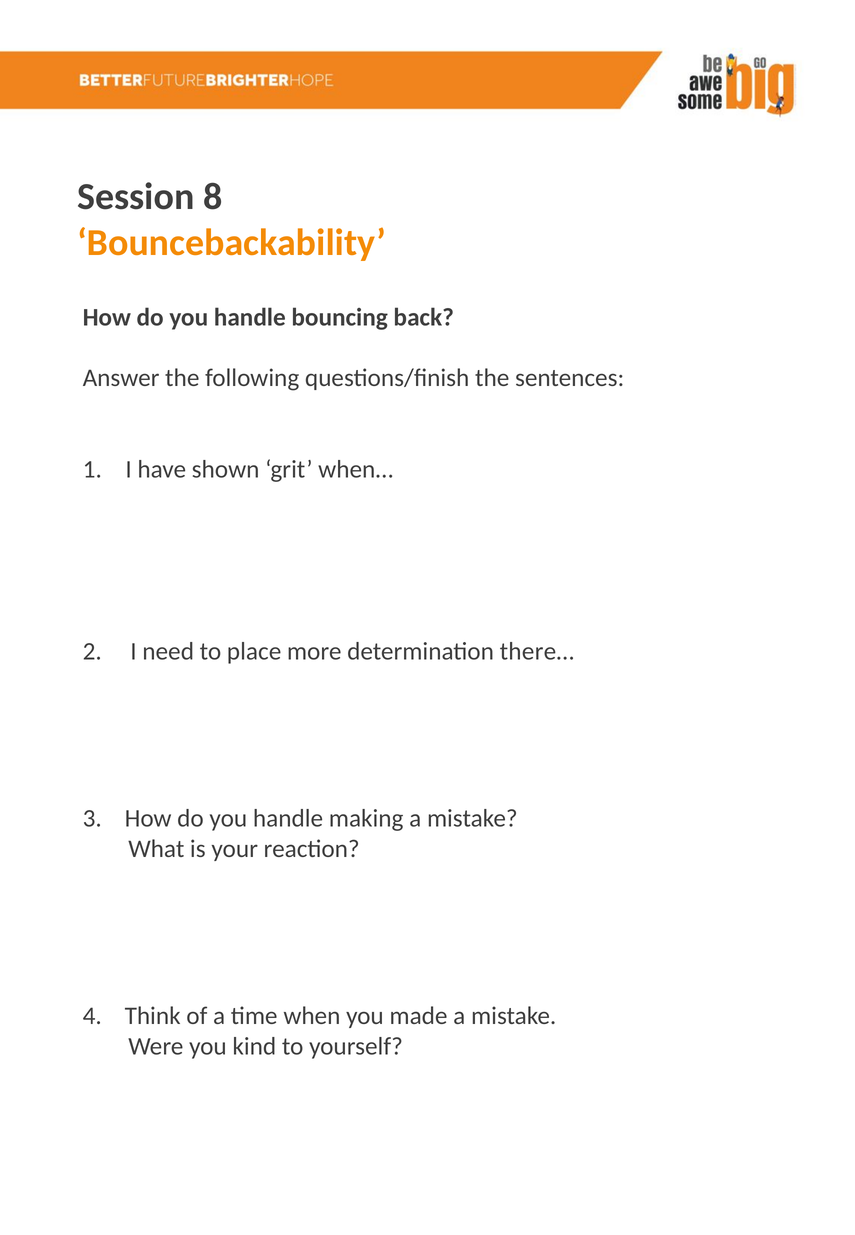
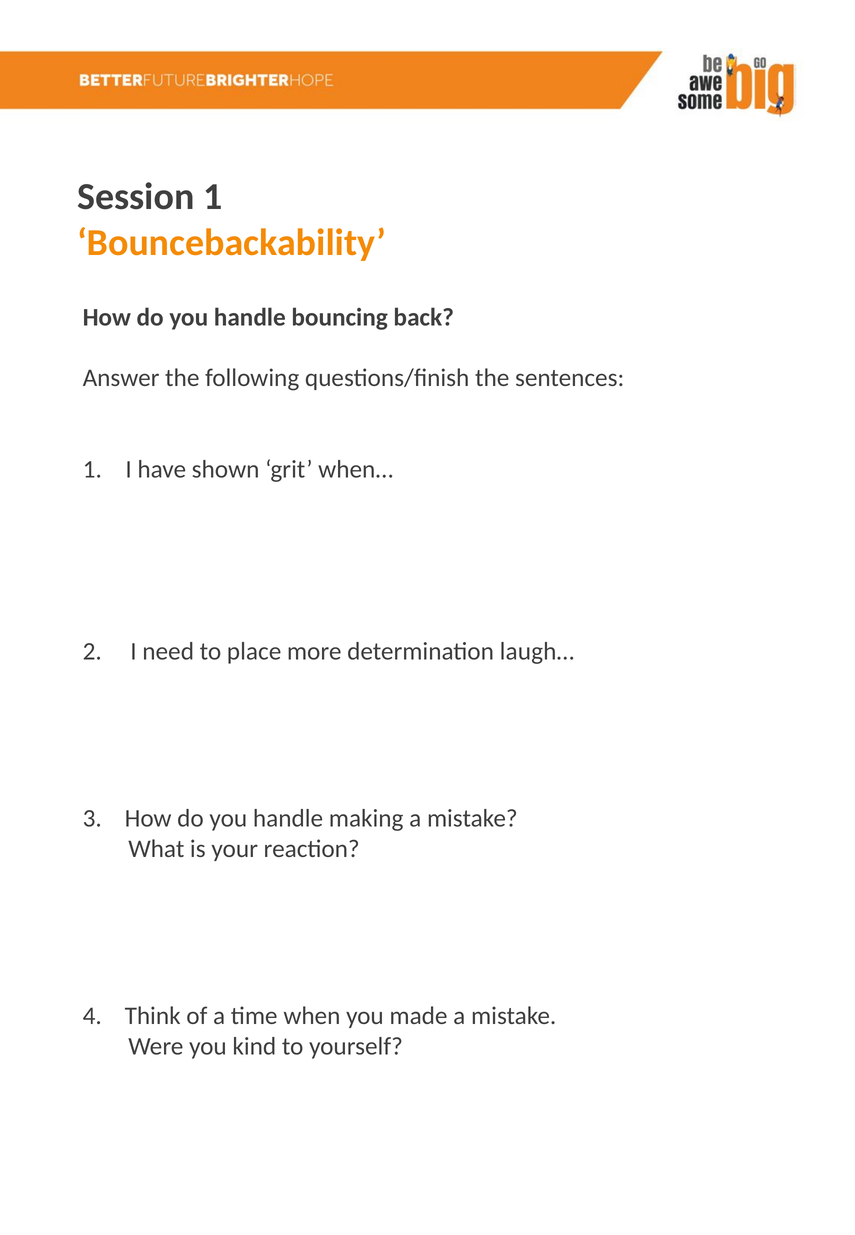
Session 8: 8 -> 1
there…: there… -> laugh…
